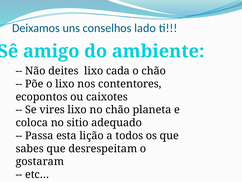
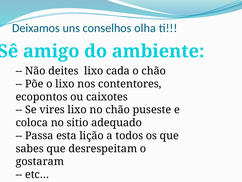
lado: lado -> olha
planeta: planeta -> puseste
